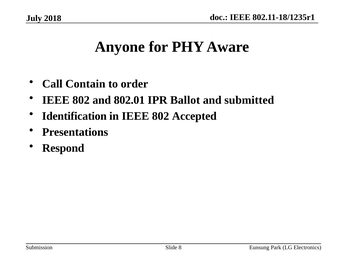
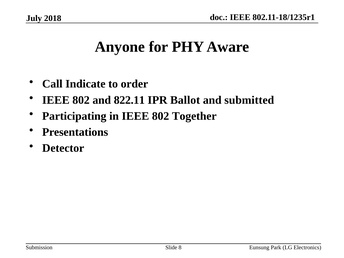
Contain: Contain -> Indicate
802.01: 802.01 -> 822.11
Identification: Identification -> Participating
Accepted: Accepted -> Together
Respond: Respond -> Detector
